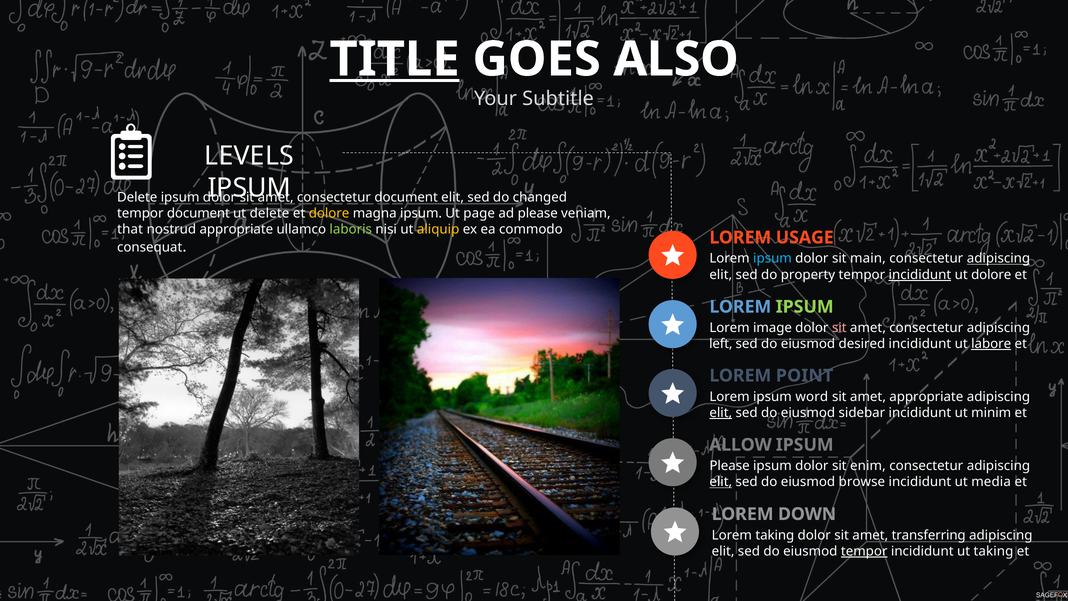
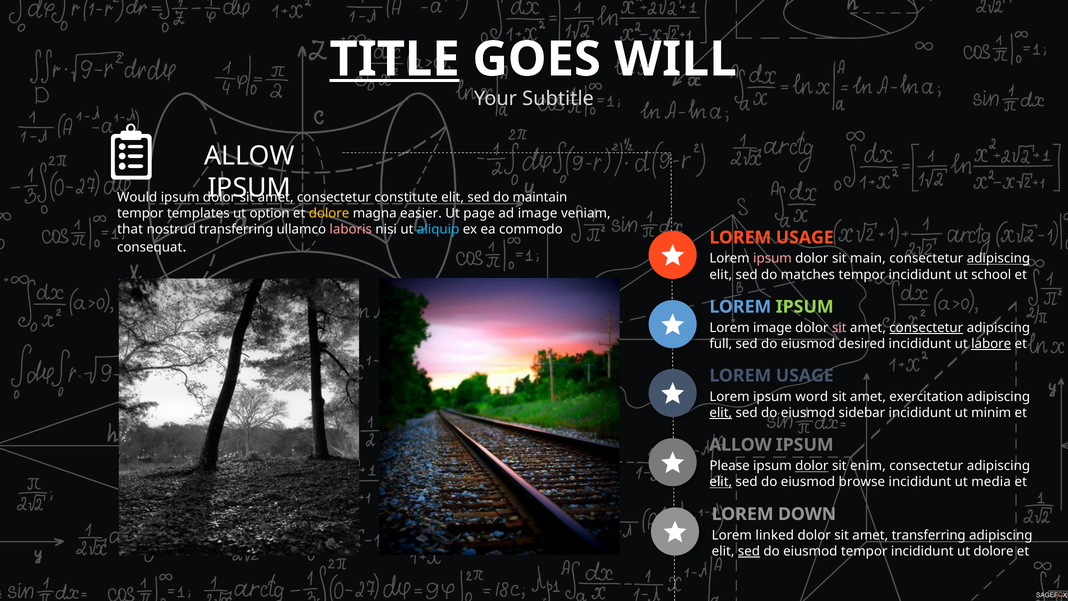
ALSO: ALSO -> WILL
LEVELS at (249, 156): LEVELS -> ALLOW
Delete at (137, 197): Delete -> Would
consectetur document: document -> constitute
changed: changed -> maintain
tempor document: document -> templates
ut delete: delete -> option
magna ipsum: ipsum -> easier
ad please: please -> image
nostrud appropriate: appropriate -> transferring
laboris colour: light green -> pink
aliquip colour: yellow -> light blue
ipsum at (772, 258) colour: light blue -> pink
property: property -> matches
incididunt at (920, 274) underline: present -> none
ut dolore: dolore -> school
consectetur at (926, 328) underline: none -> present
left: left -> full
POINT at (805, 375): POINT -> USAGE
amet appropriate: appropriate -> exercitation
dolor at (812, 466) underline: none -> present
Lorem taking: taking -> linked
sed at (749, 551) underline: none -> present
tempor at (864, 551) underline: present -> none
ut taking: taking -> dolore
